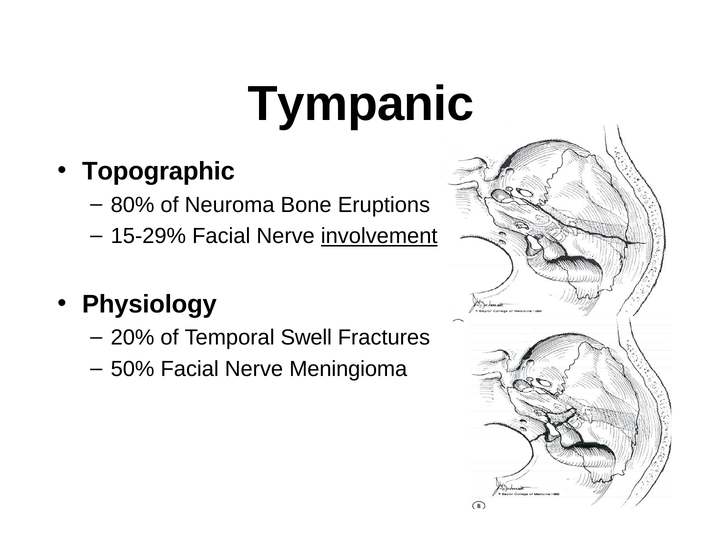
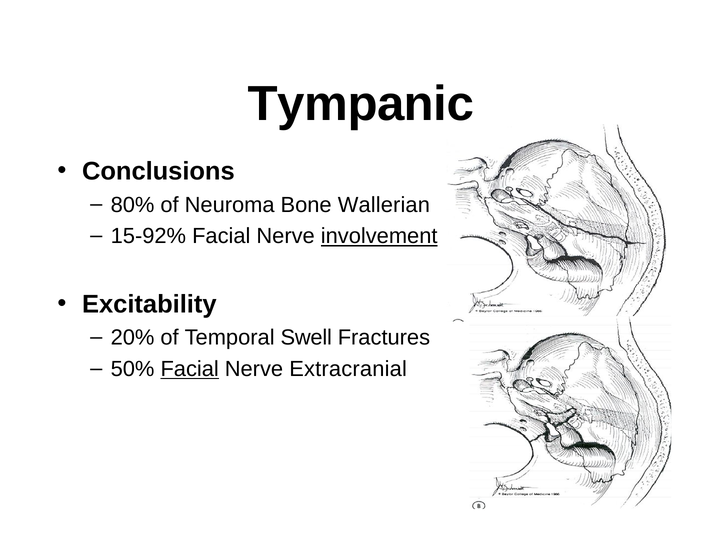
Topographic: Topographic -> Conclusions
Eruptions: Eruptions -> Wallerian
15-29%: 15-29% -> 15-92%
Physiology: Physiology -> Excitability
Facial at (190, 369) underline: none -> present
Meningioma: Meningioma -> Extracranial
